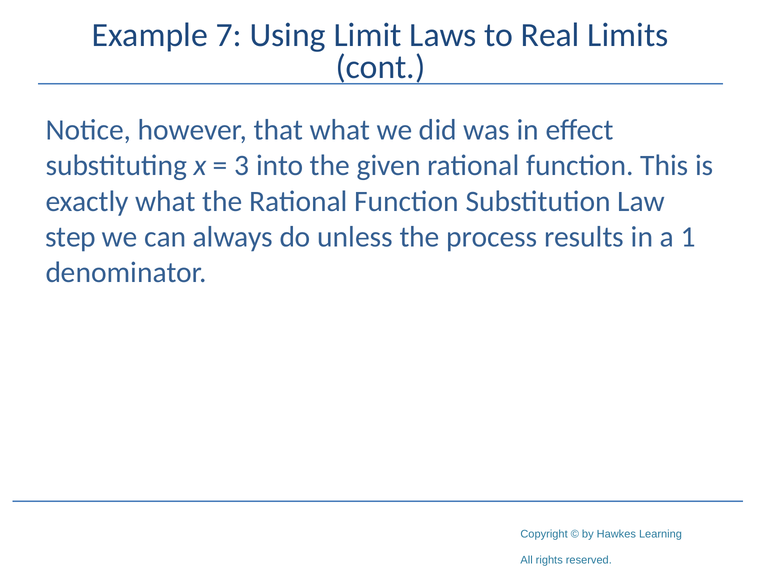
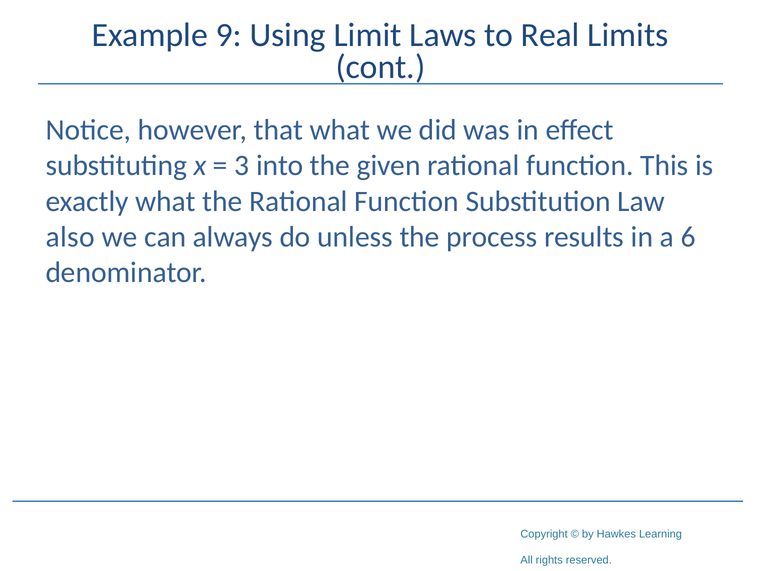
7: 7 -> 9
step: step -> also
1: 1 -> 6
